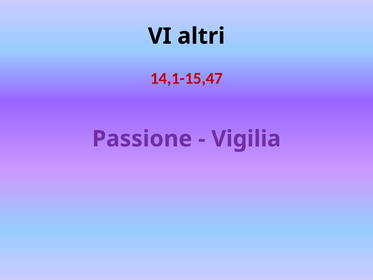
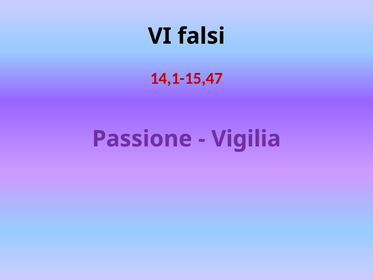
altri: altri -> falsi
